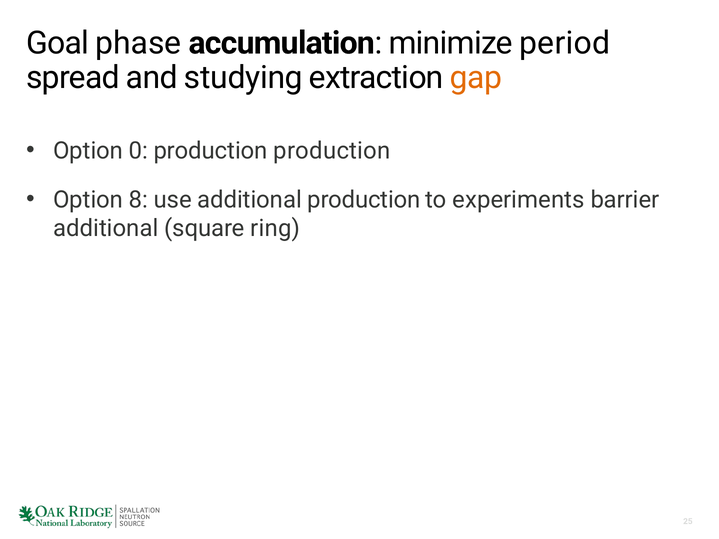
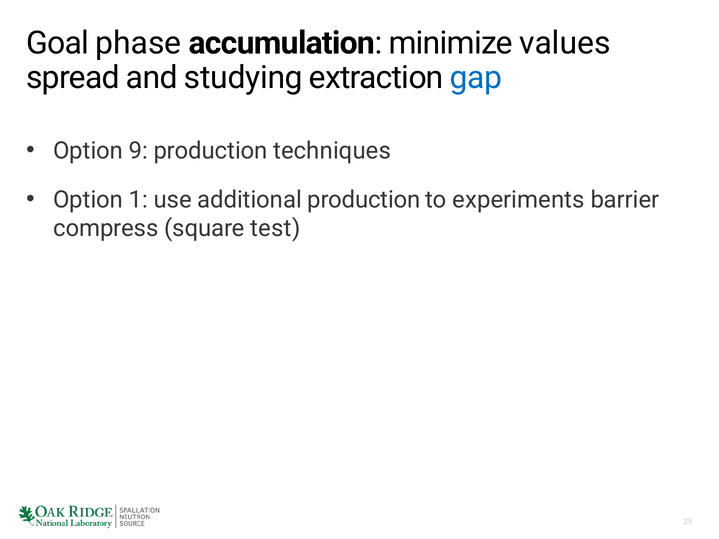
period: period -> values
gap colour: orange -> blue
0: 0 -> 9
production production: production -> techniques
8: 8 -> 1
additional at (106, 228): additional -> compress
ring: ring -> test
